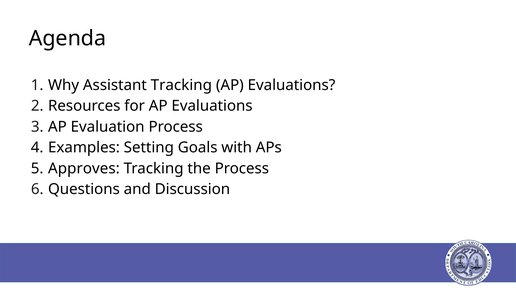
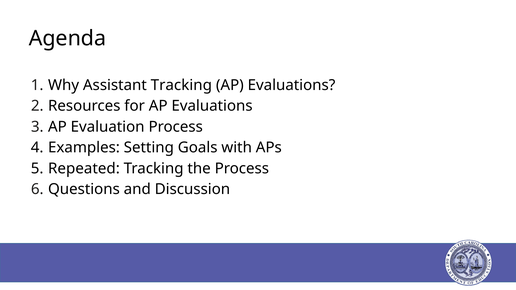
Approves: Approves -> Repeated
